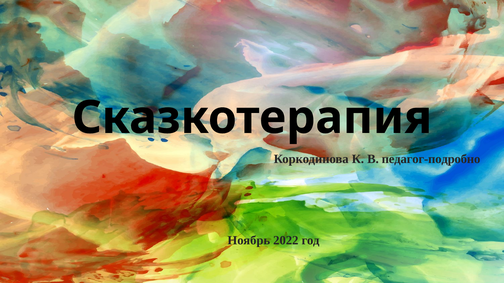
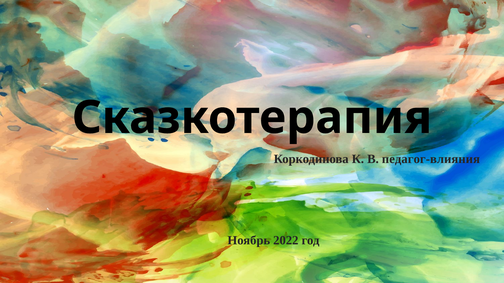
педагог-подробно: педагог-подробно -> педагог-влияния
